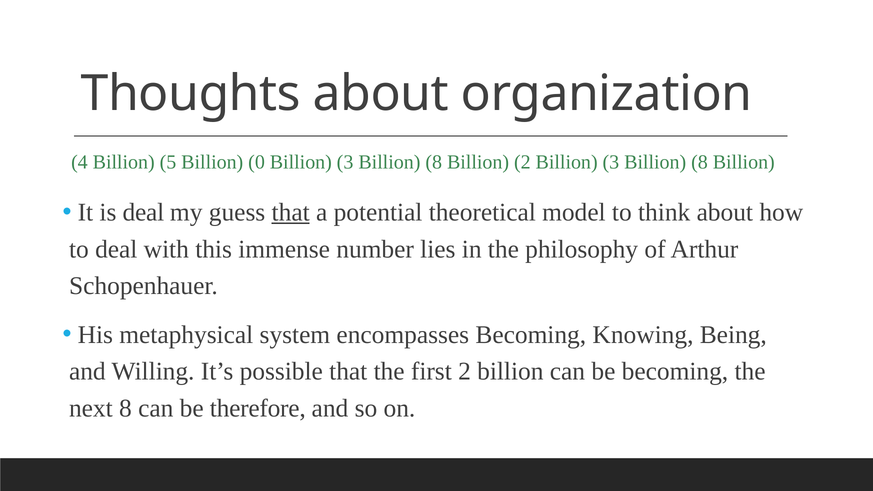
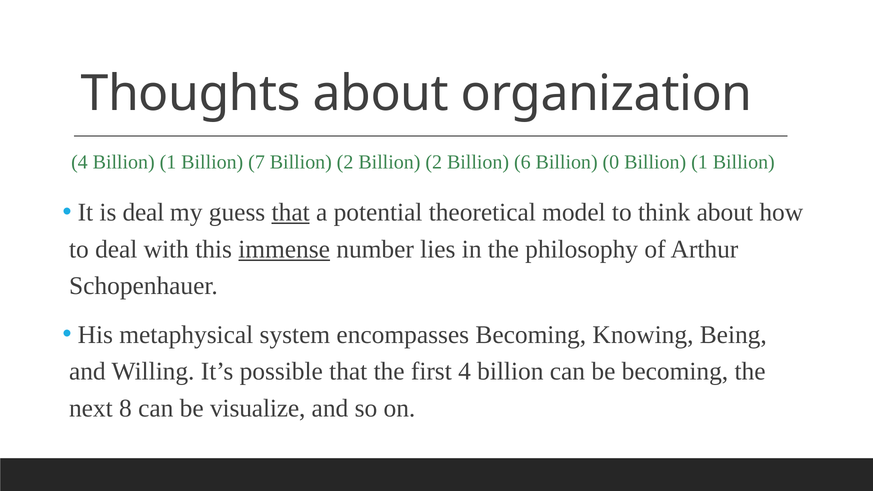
4 Billion 5: 5 -> 1
0: 0 -> 7
3 at (345, 162): 3 -> 2
8 at (434, 162): 8 -> 2
Billion 2: 2 -> 6
3 at (611, 162): 3 -> 0
8 at (700, 162): 8 -> 1
immense underline: none -> present
first 2: 2 -> 4
therefore: therefore -> visualize
